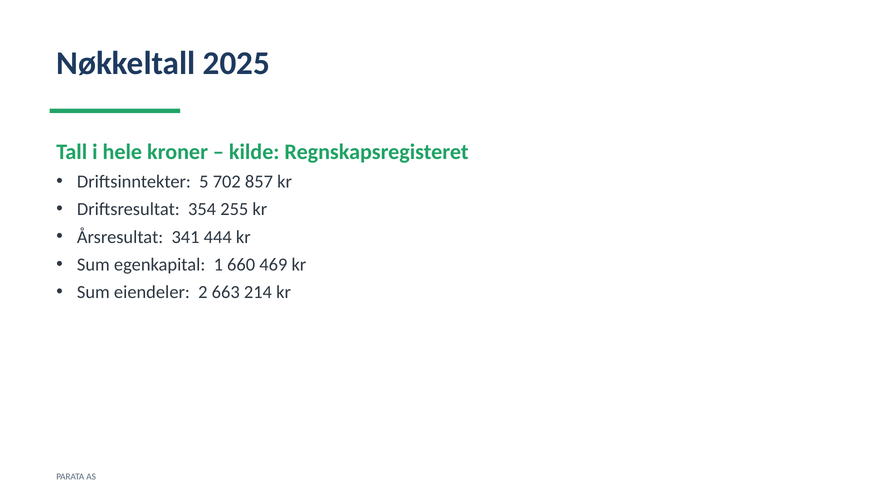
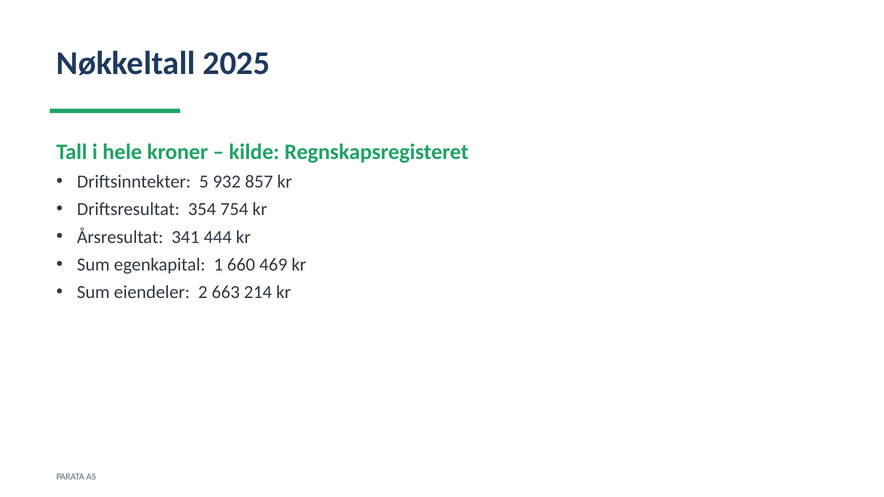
702: 702 -> 932
255: 255 -> 754
